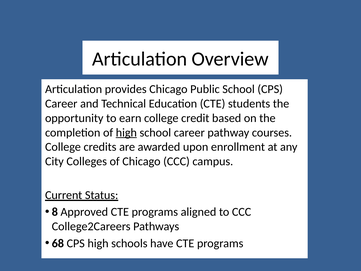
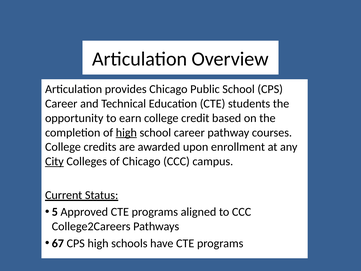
City underline: none -> present
8: 8 -> 5
68: 68 -> 67
